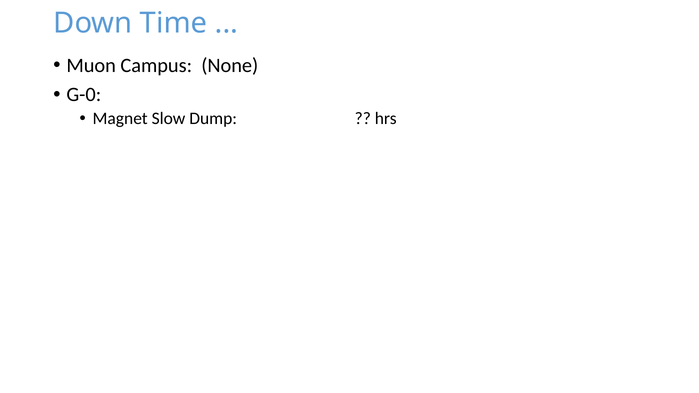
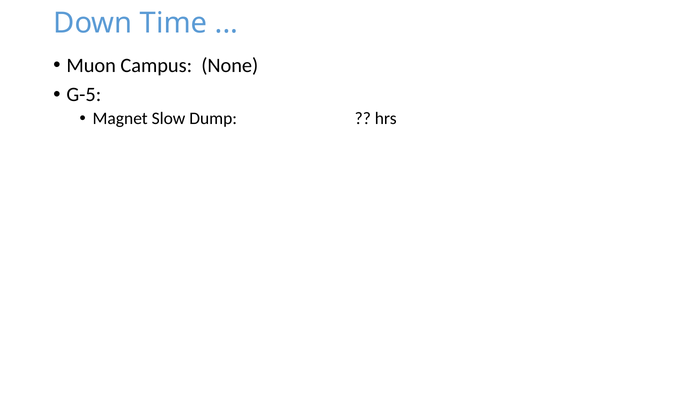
G-0: G-0 -> G-5
